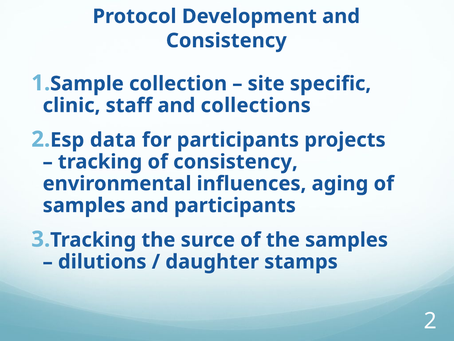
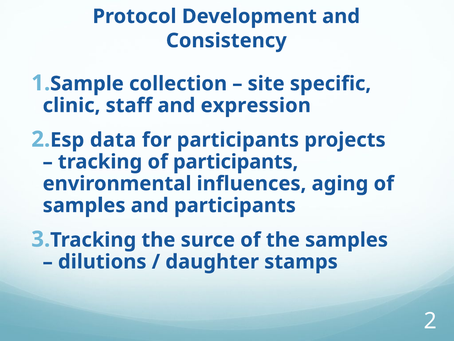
collections: collections -> expression
of consistency: consistency -> participants
